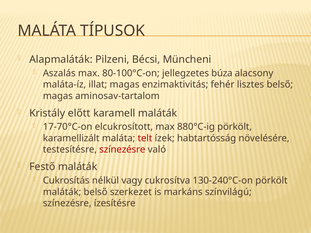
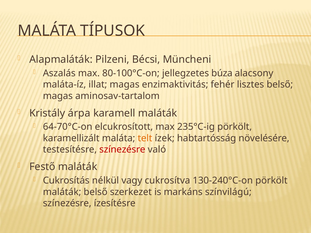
előtt: előtt -> árpa
17-70°C-on: 17-70°C-on -> 64-70°C-on
880°C-ig: 880°C-ig -> 235°C-ig
telt colour: red -> orange
